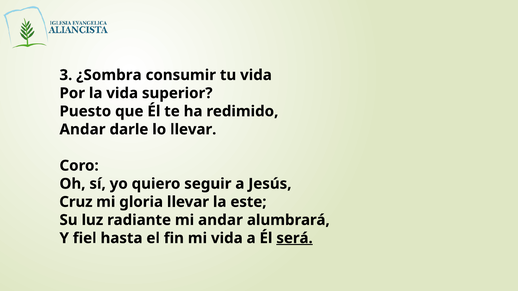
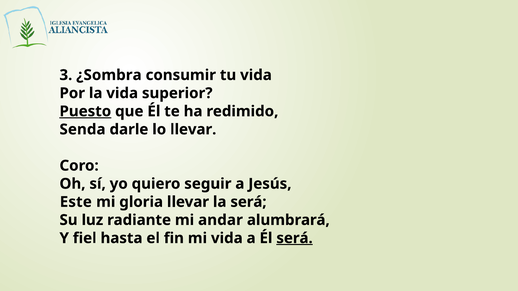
Puesto underline: none -> present
Andar at (83, 130): Andar -> Senda
Cruz: Cruz -> Este
la este: este -> será
